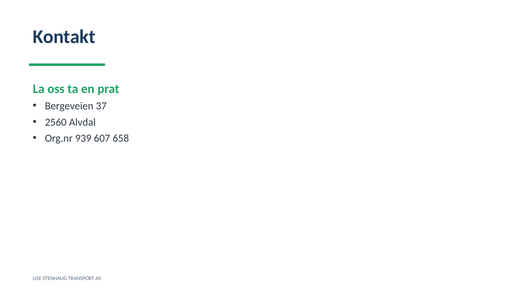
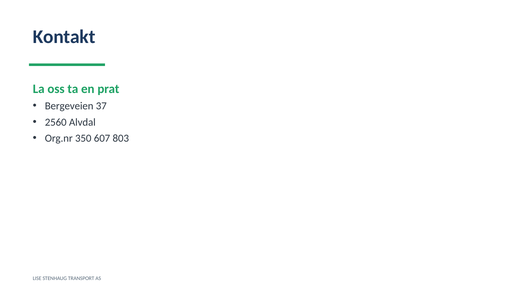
939: 939 -> 350
658: 658 -> 803
